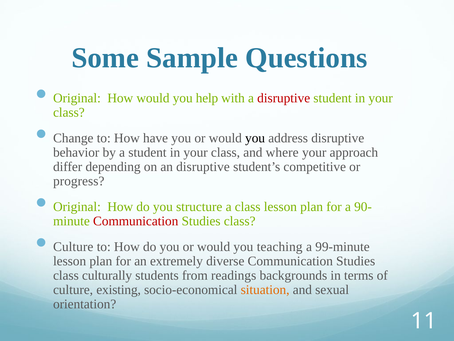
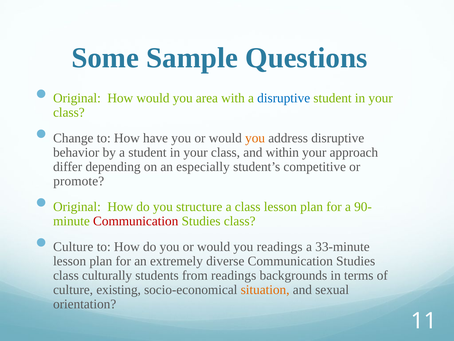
help: help -> area
disruptive at (284, 98) colour: red -> blue
you at (255, 138) colour: black -> orange
where: where -> within
an disruptive: disruptive -> especially
progress: progress -> promote
you teaching: teaching -> readings
99-minute: 99-minute -> 33-minute
